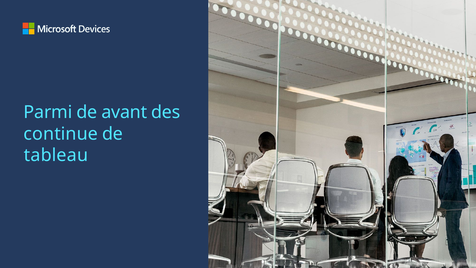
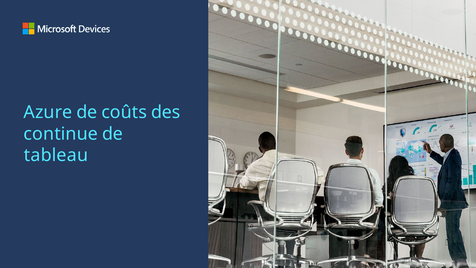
Parmi: Parmi -> Azure
avant: avant -> coûts
